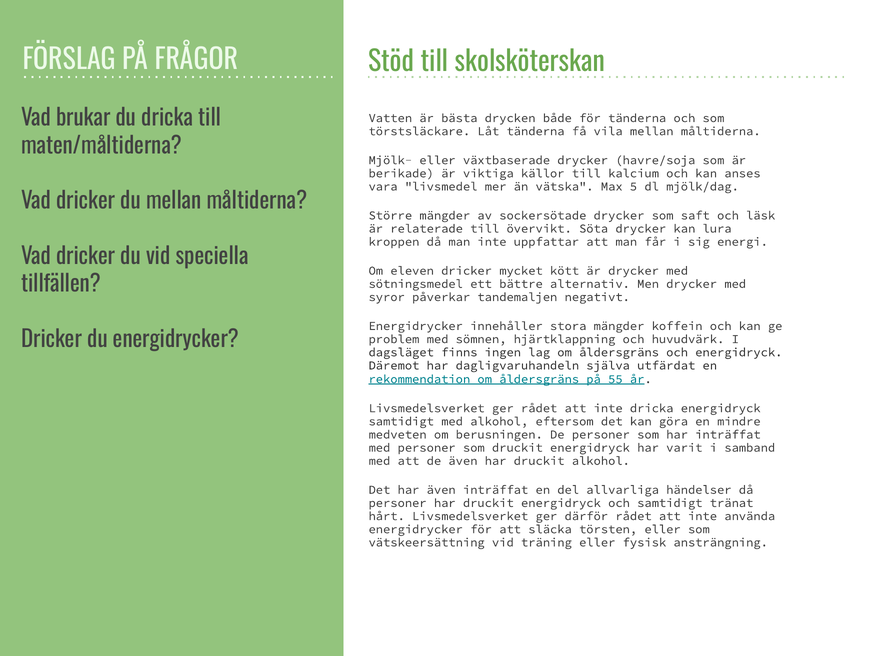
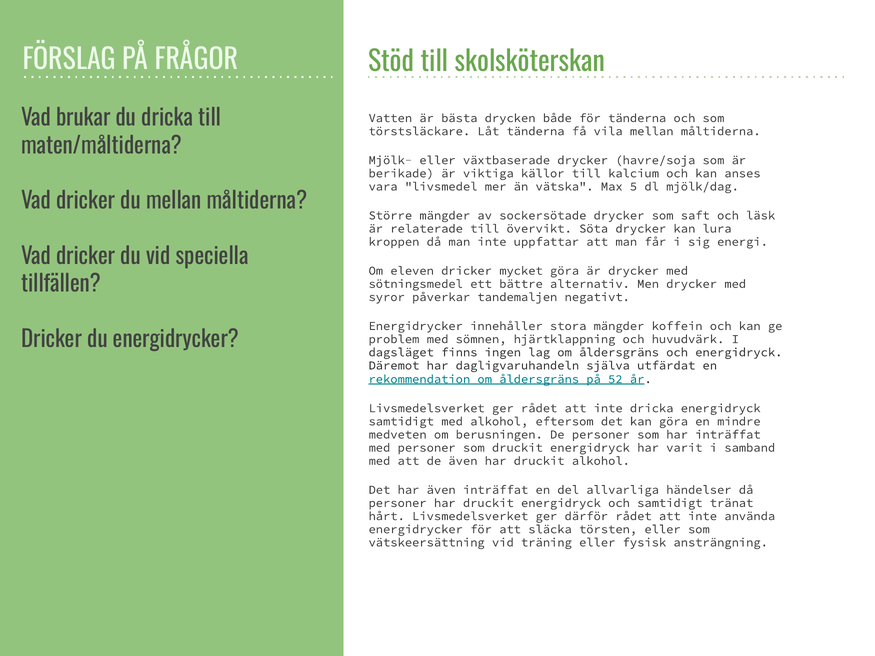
mycket kött: kött -> göra
55: 55 -> 52
